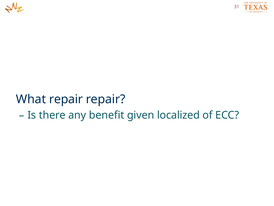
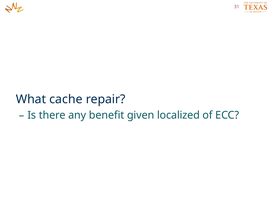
What repair: repair -> cache
